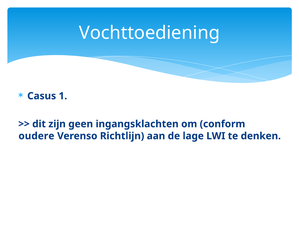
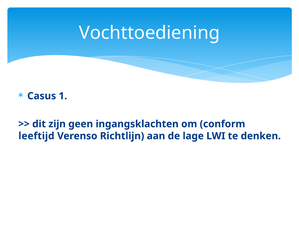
oudere: oudere -> leeftijd
